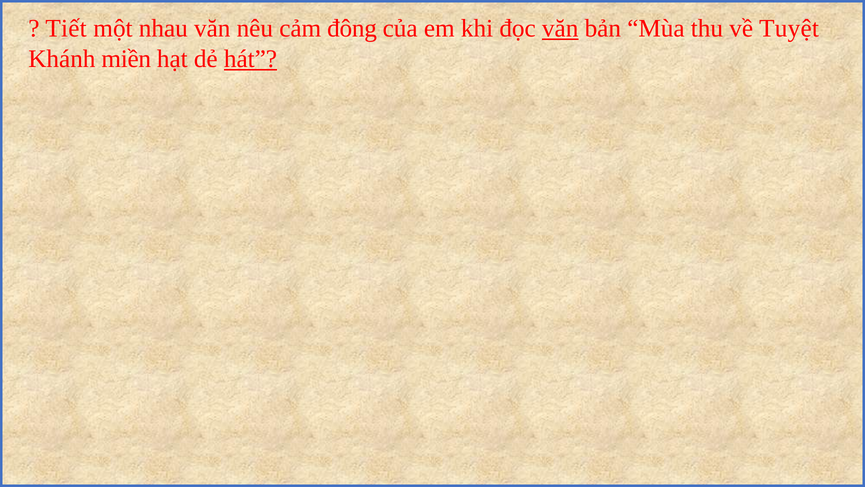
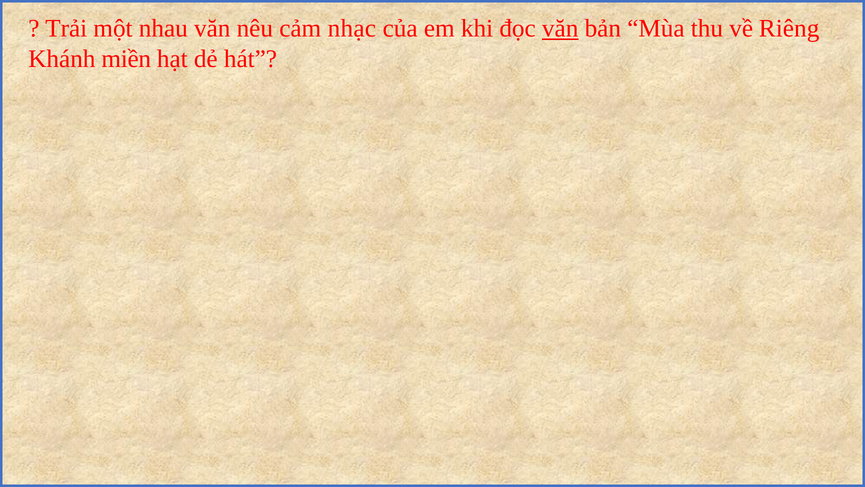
Tiết: Tiết -> Trải
đông: đông -> nhạc
Tuyệt: Tuyệt -> Riêng
hát underline: present -> none
